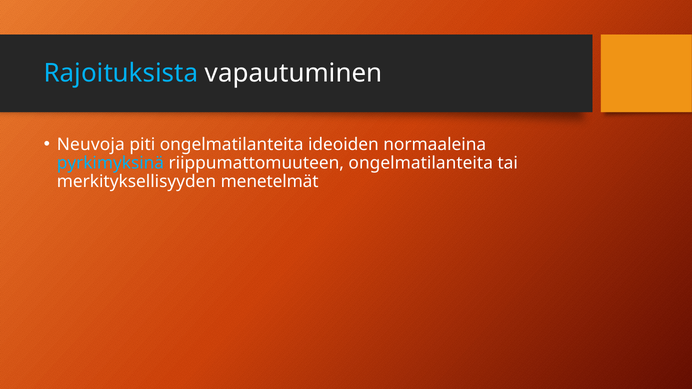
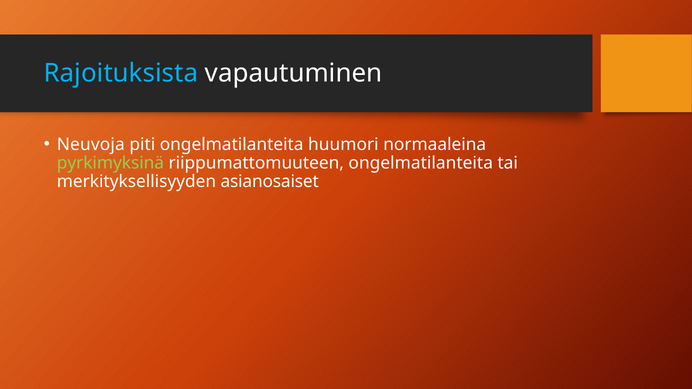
ideoiden: ideoiden -> huumori
pyrkimyksinä colour: light blue -> light green
menetelmät: menetelmät -> asianosaiset
